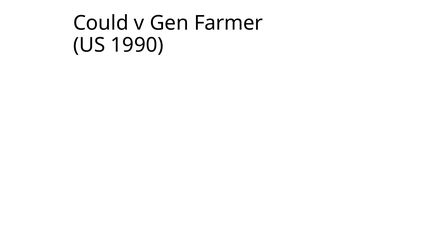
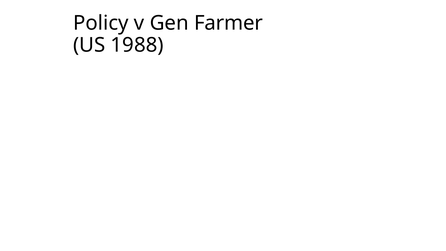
Could: Could -> Policy
1990: 1990 -> 1988
